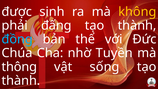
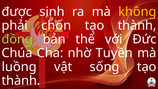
đấng: đấng -> chốn
đồng colour: light blue -> light green
thông: thông -> luồng
